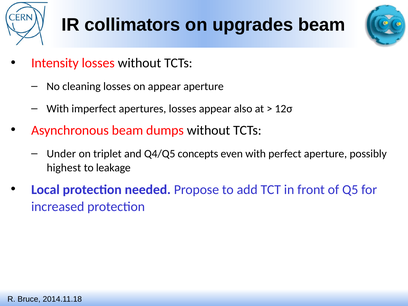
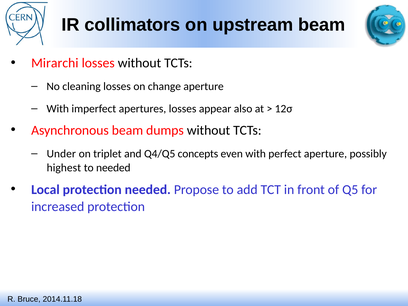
upgrades: upgrades -> upstream
Intensity: Intensity -> Mirarchi
on appear: appear -> change
to leakage: leakage -> needed
